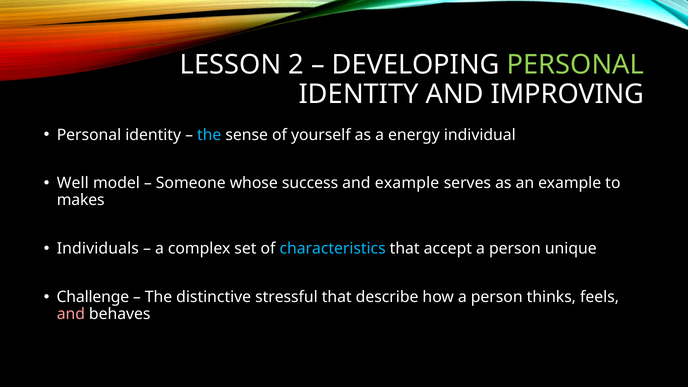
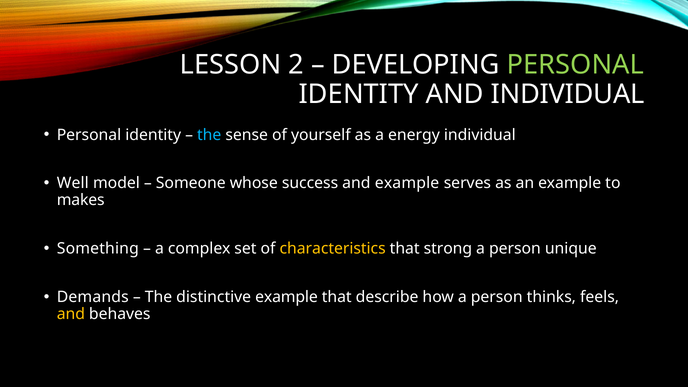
AND IMPROVING: IMPROVING -> INDIVIDUAL
Individuals: Individuals -> Something
characteristics colour: light blue -> yellow
accept: accept -> strong
Challenge: Challenge -> Demands
distinctive stressful: stressful -> example
and at (71, 314) colour: pink -> yellow
